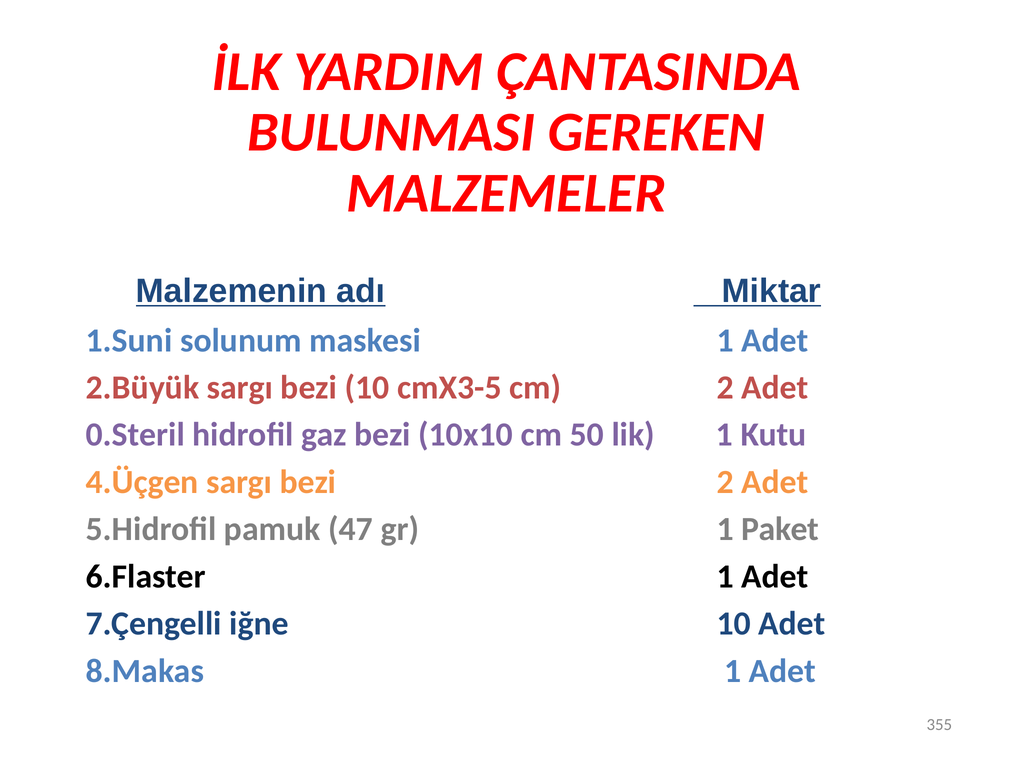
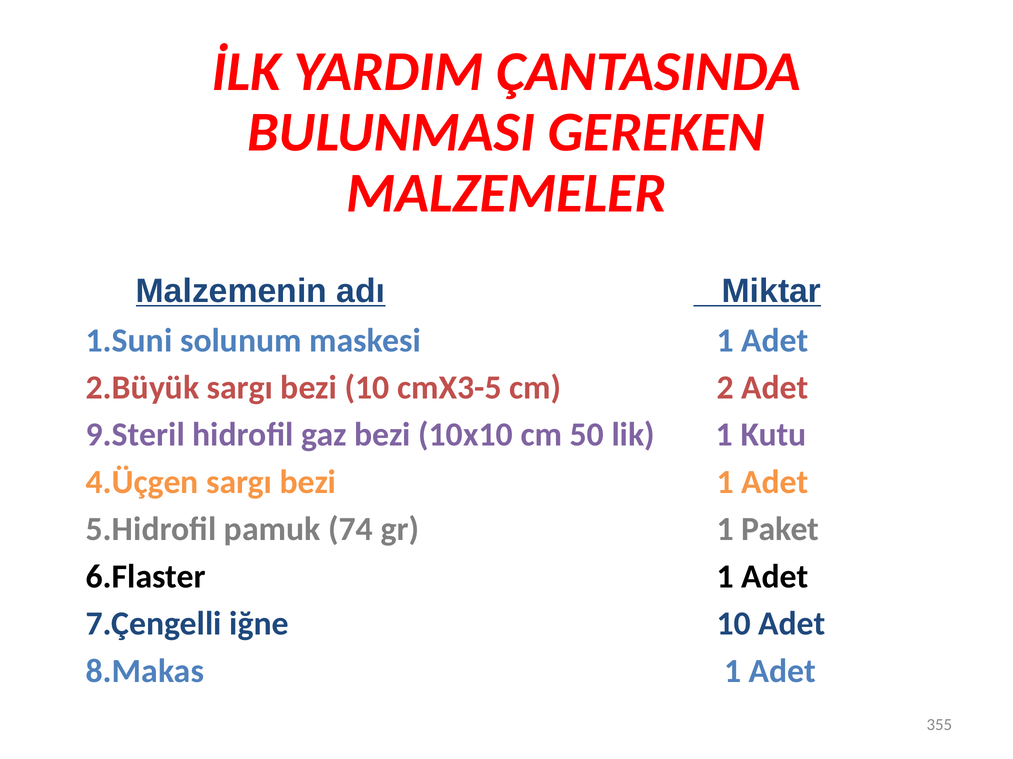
0.Steril: 0.Steril -> 9.Steril
bezi 2: 2 -> 1
47: 47 -> 74
